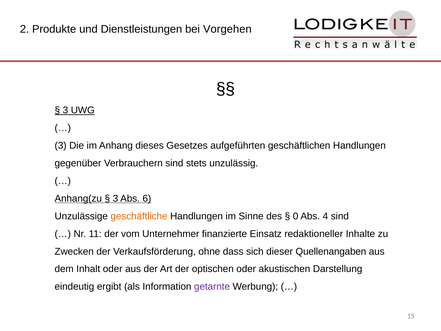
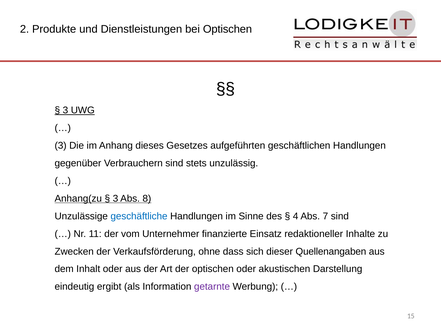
bei Vorgehen: Vorgehen -> Optischen
6: 6 -> 8
geschäftliche colour: orange -> blue
0: 0 -> 4
4: 4 -> 7
